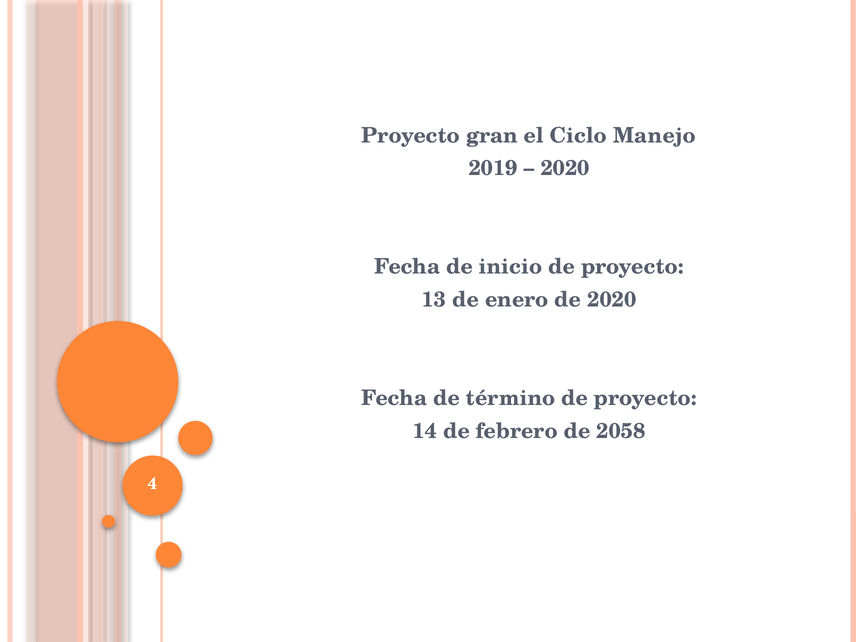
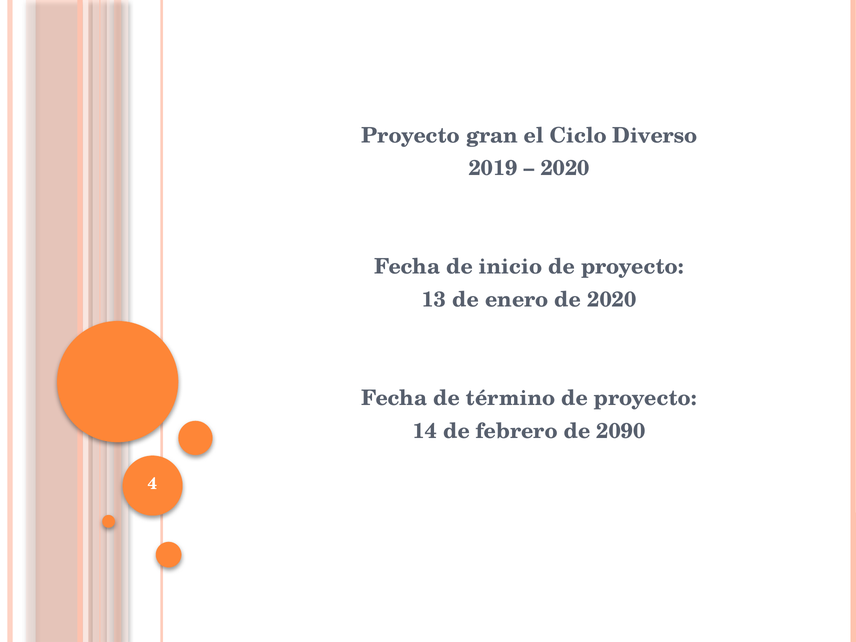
Manejo: Manejo -> Diverso
2058: 2058 -> 2090
